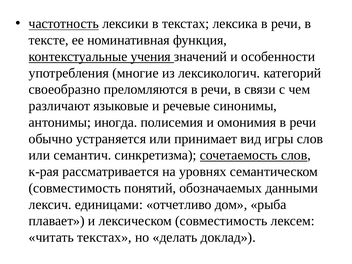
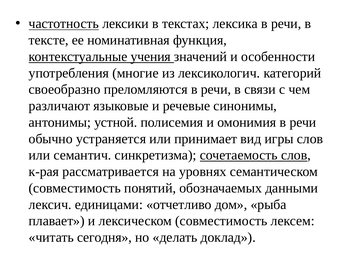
иногда: иногда -> устной
читать текстах: текстах -> сегодня
